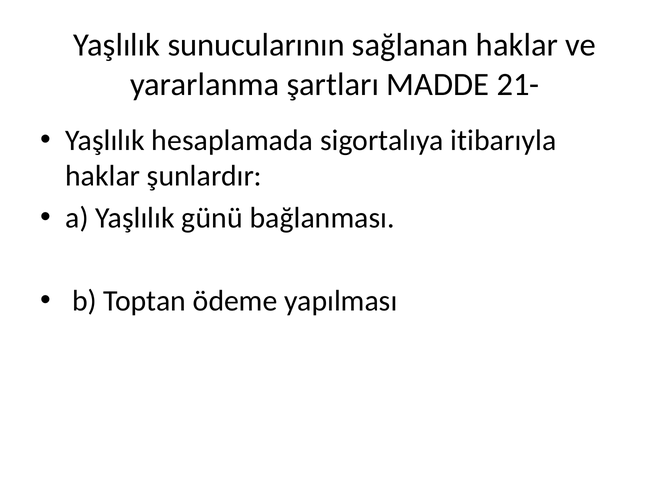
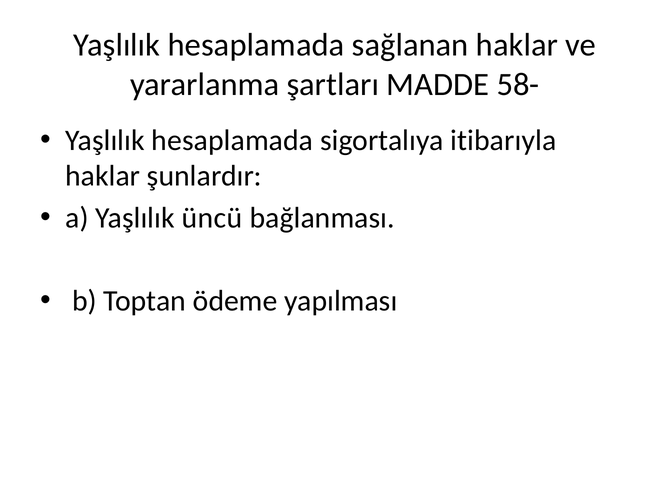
sunucularının at (256, 45): sunucularının -> hesaplamada
21-: 21- -> 58-
günü: günü -> üncü
